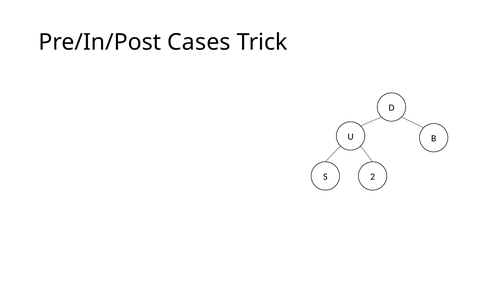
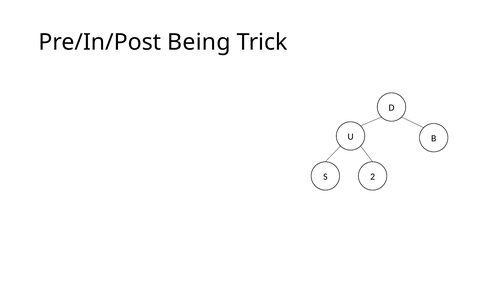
Cases: Cases -> Being
